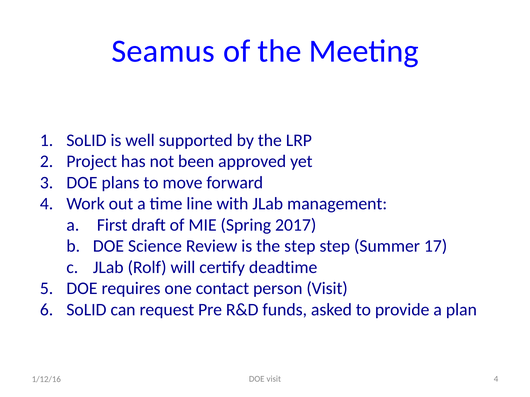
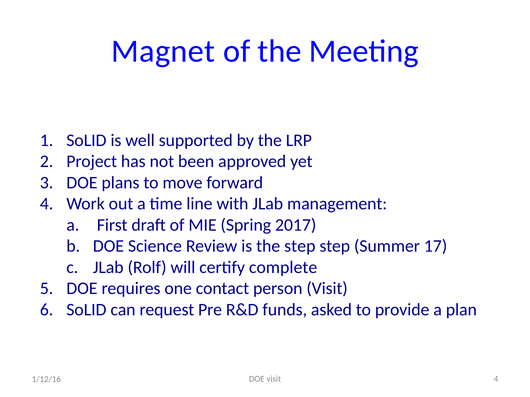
Seamus: Seamus -> Magnet
deadtime: deadtime -> complete
